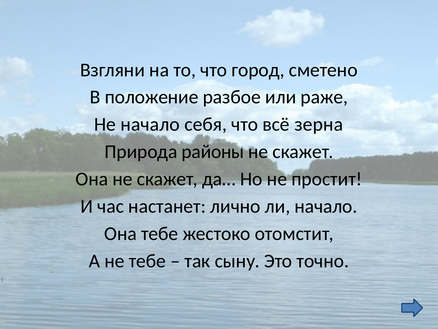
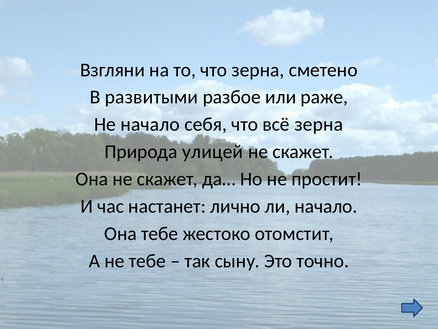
что город: город -> зерна
положение: положение -> развитыми
районы: районы -> улицей
